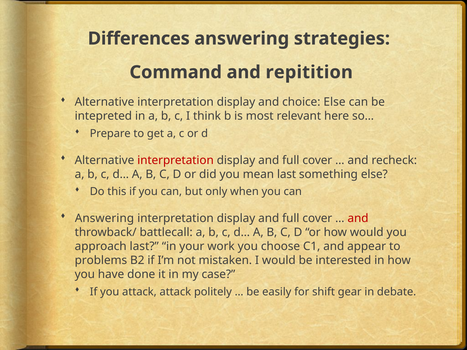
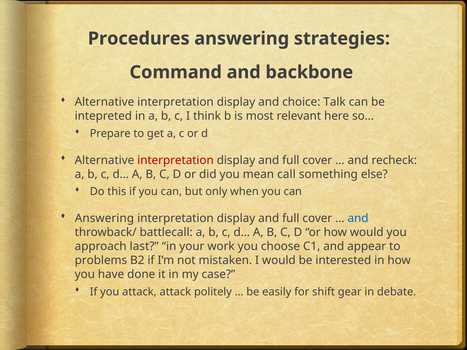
Differences: Differences -> Procedures
repitition: repitition -> backbone
choice Else: Else -> Talk
mean last: last -> call
and at (358, 218) colour: red -> blue
